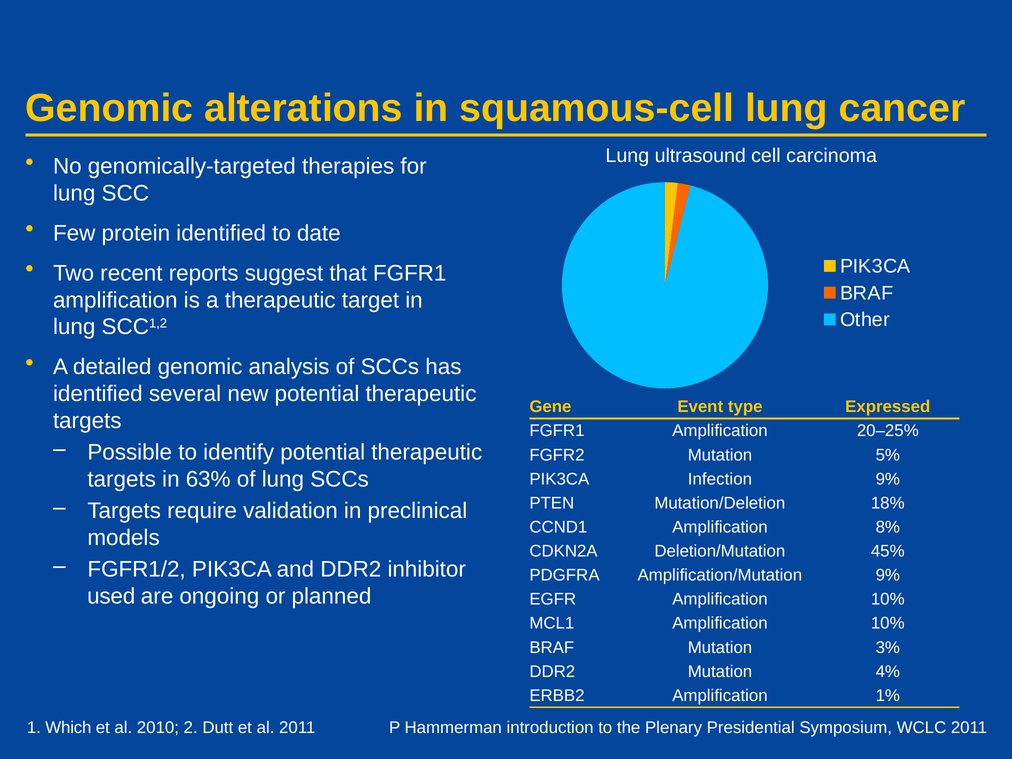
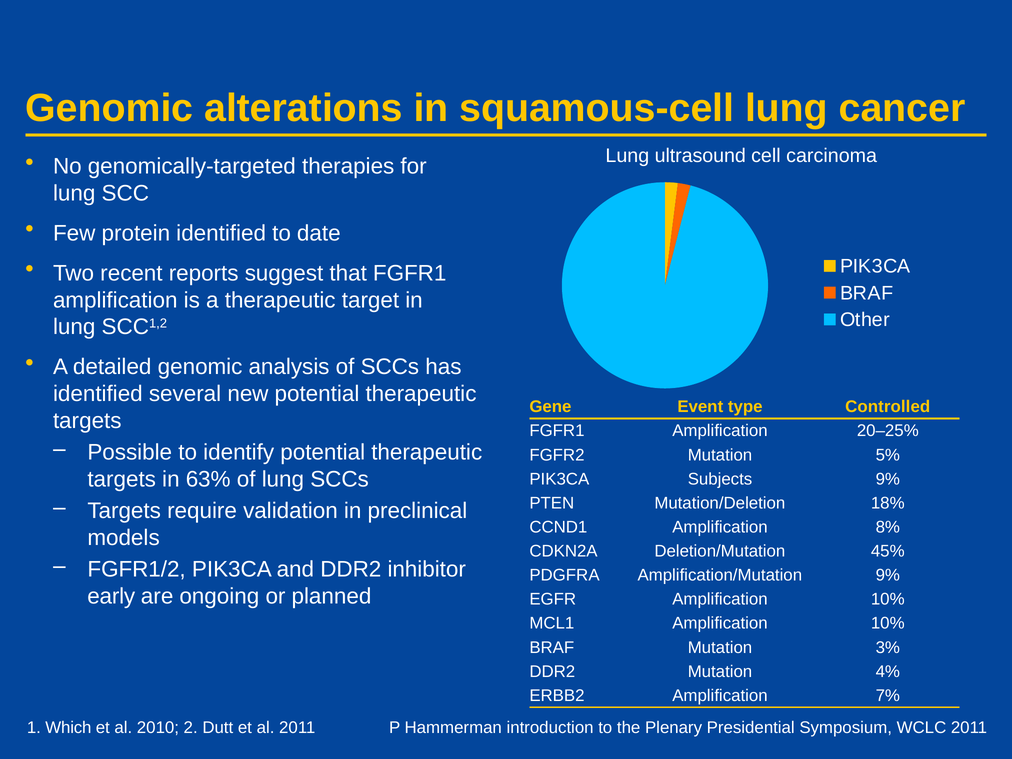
Expressed: Expressed -> Controlled
Infection: Infection -> Subjects
used: used -> early
1%: 1% -> 7%
